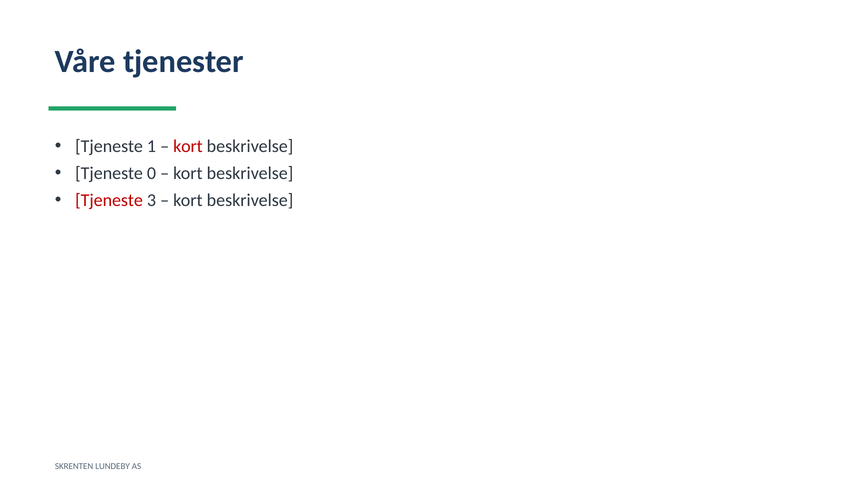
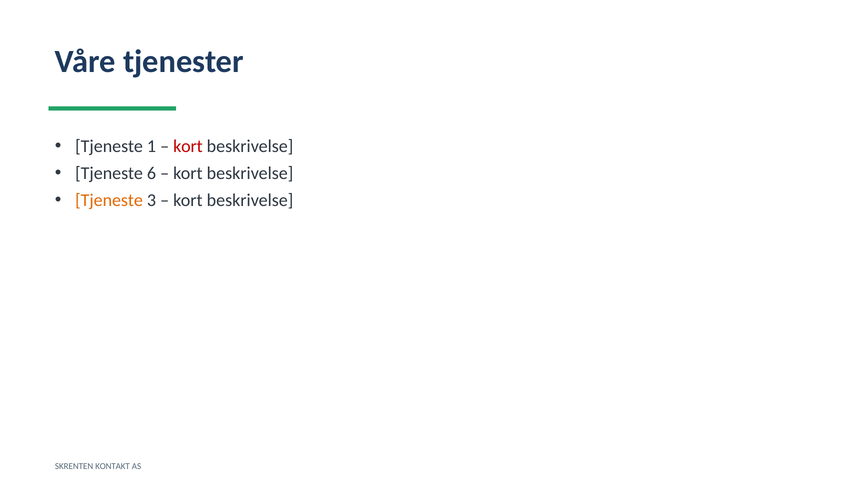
0: 0 -> 6
Tjeneste at (109, 200) colour: red -> orange
LUNDEBY: LUNDEBY -> KONTAKT
